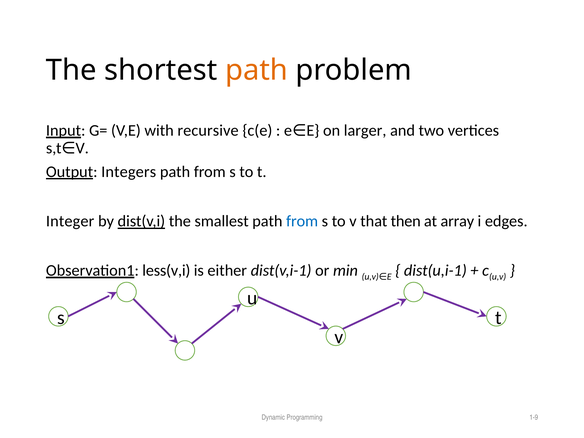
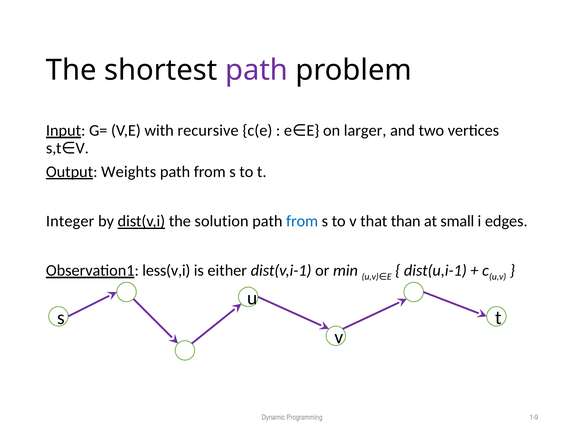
path at (257, 70) colour: orange -> purple
Integers: Integers -> Weights
smallest: smallest -> solution
then: then -> than
array: array -> small
